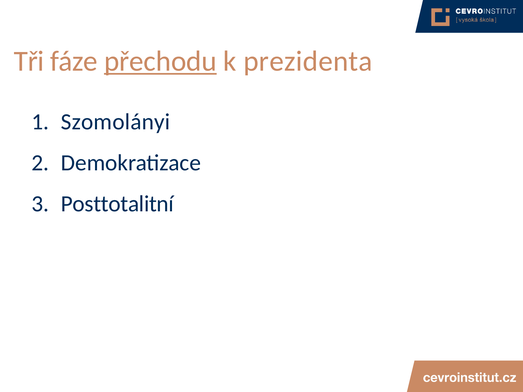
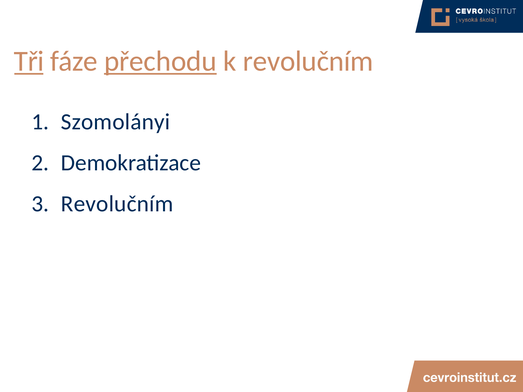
Tři underline: none -> present
k prezidenta: prezidenta -> revolučním
Posttotalitní at (117, 204): Posttotalitní -> Revolučním
